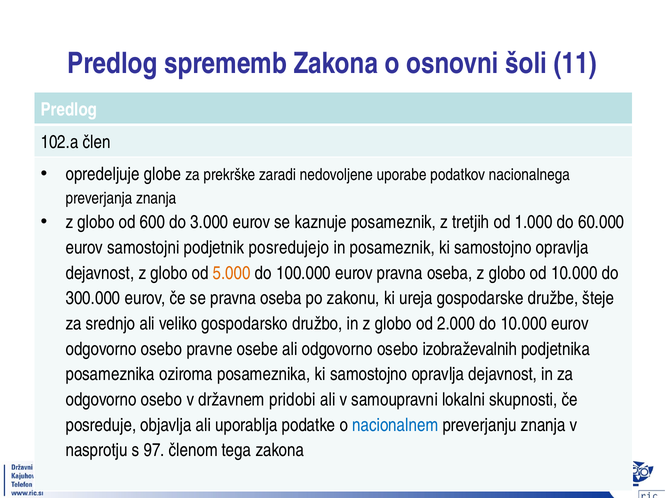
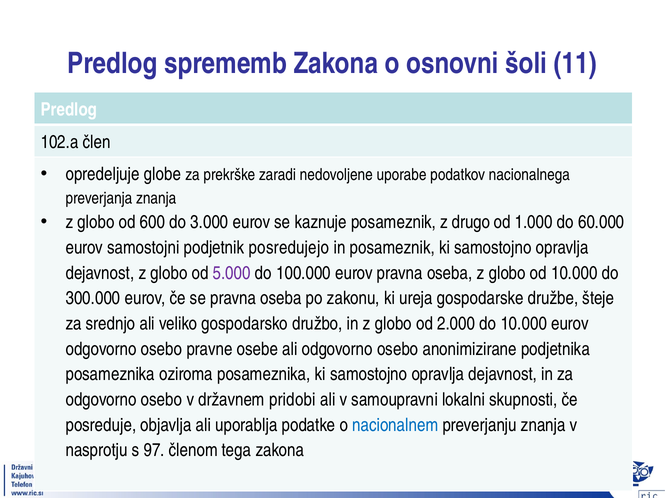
tretjih: tretjih -> drugo
5.000 colour: orange -> purple
izobraževalnih: izobraževalnih -> anonimizirane
